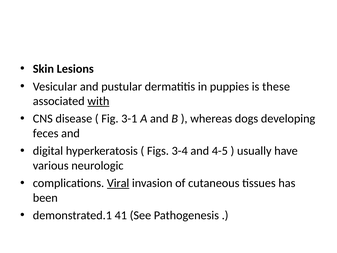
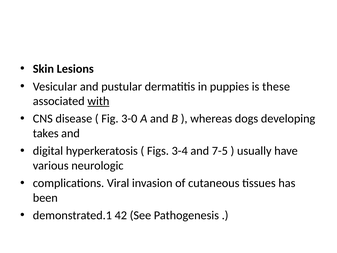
3-1: 3-1 -> 3-0
feces: feces -> takes
4-5: 4-5 -> 7-5
Viral underline: present -> none
41: 41 -> 42
